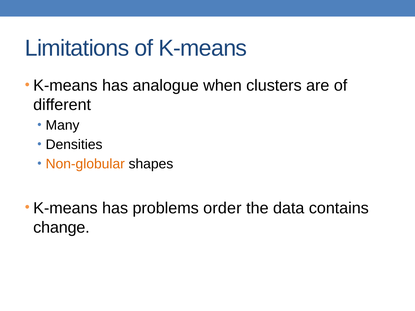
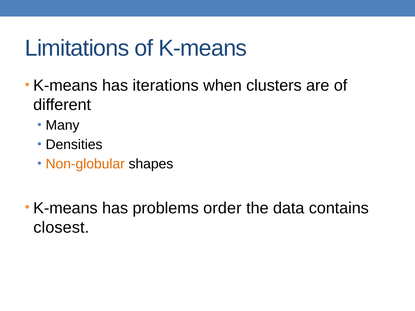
analogue: analogue -> iterations
change: change -> closest
